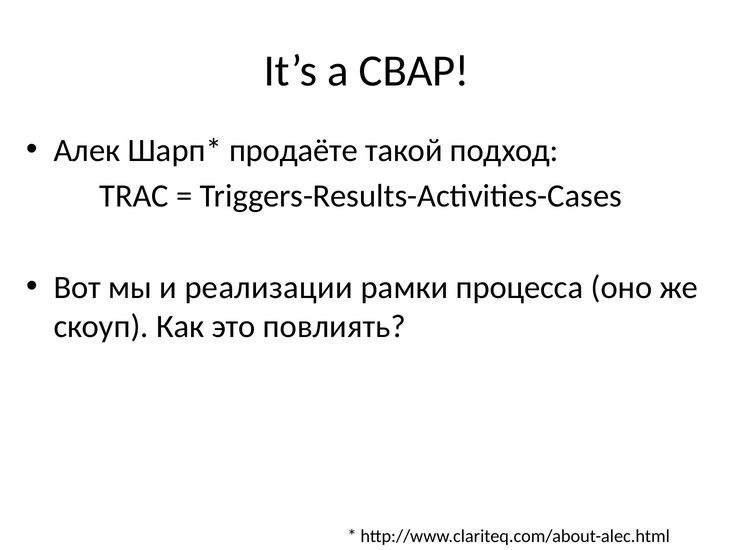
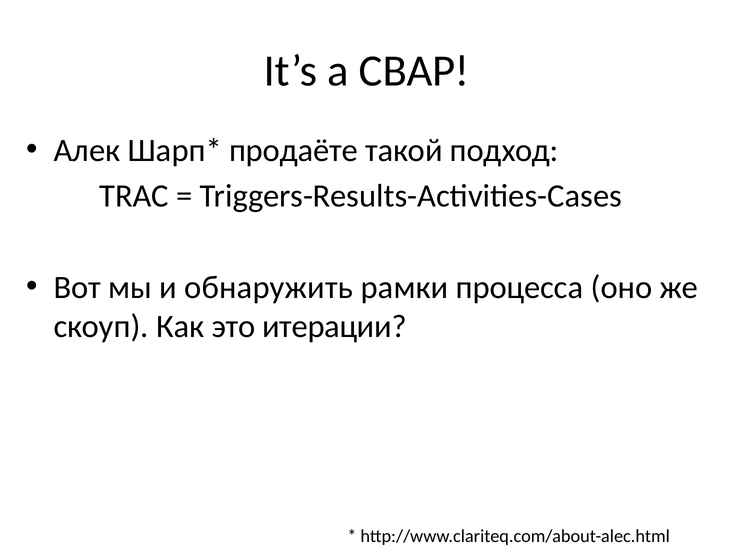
реализации: реализации -> обнаружить
повлиять: повлиять -> итерации
